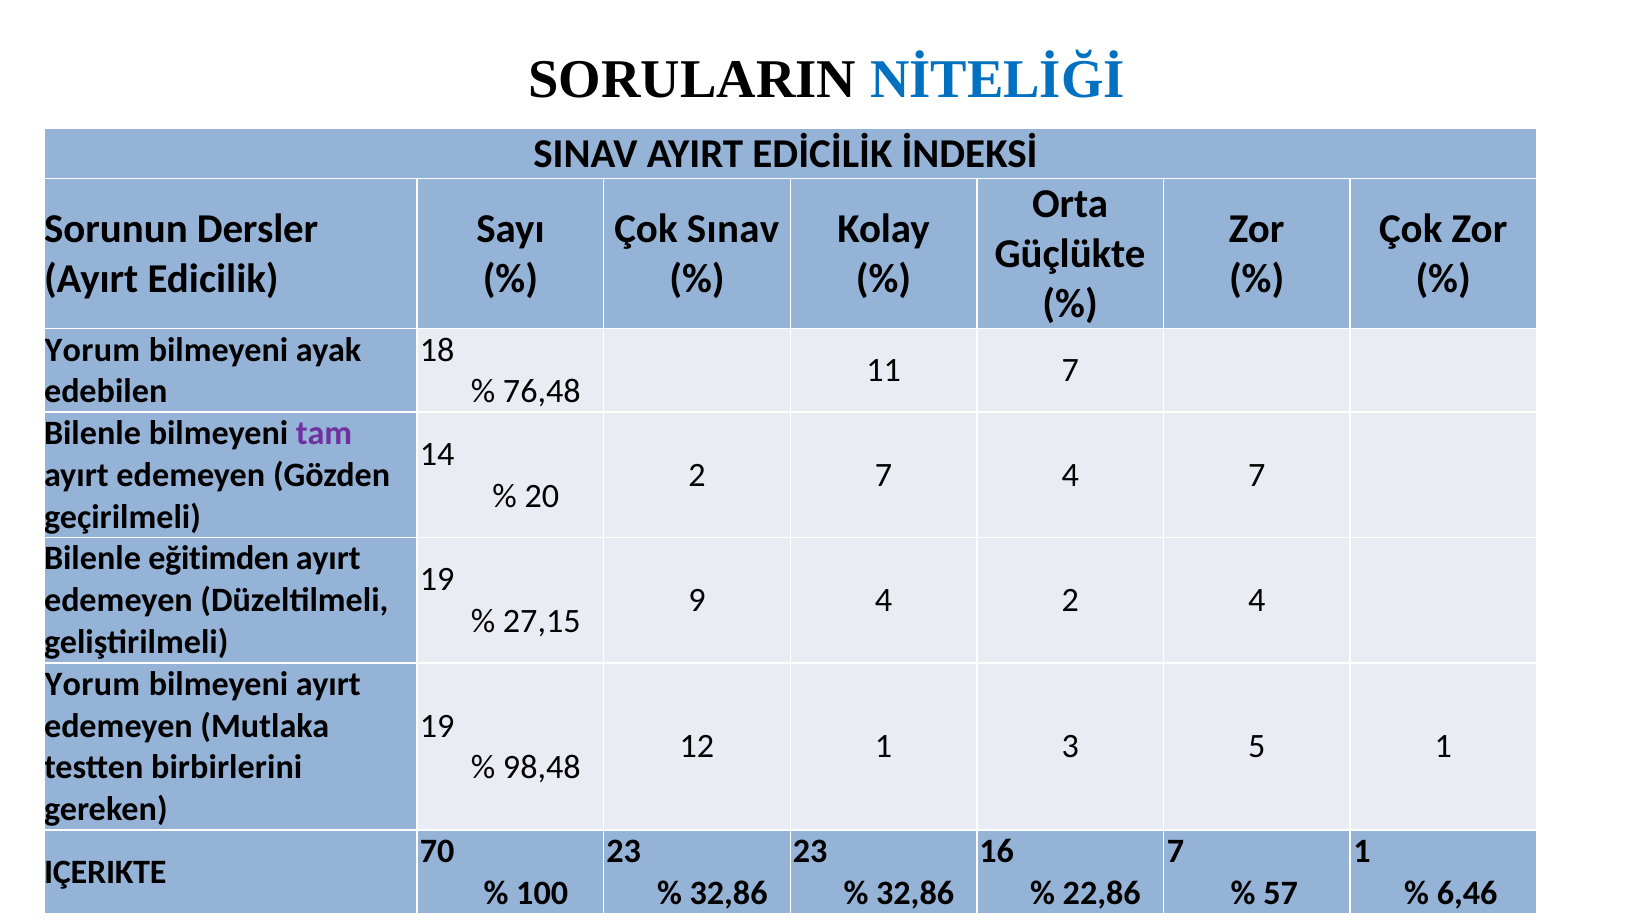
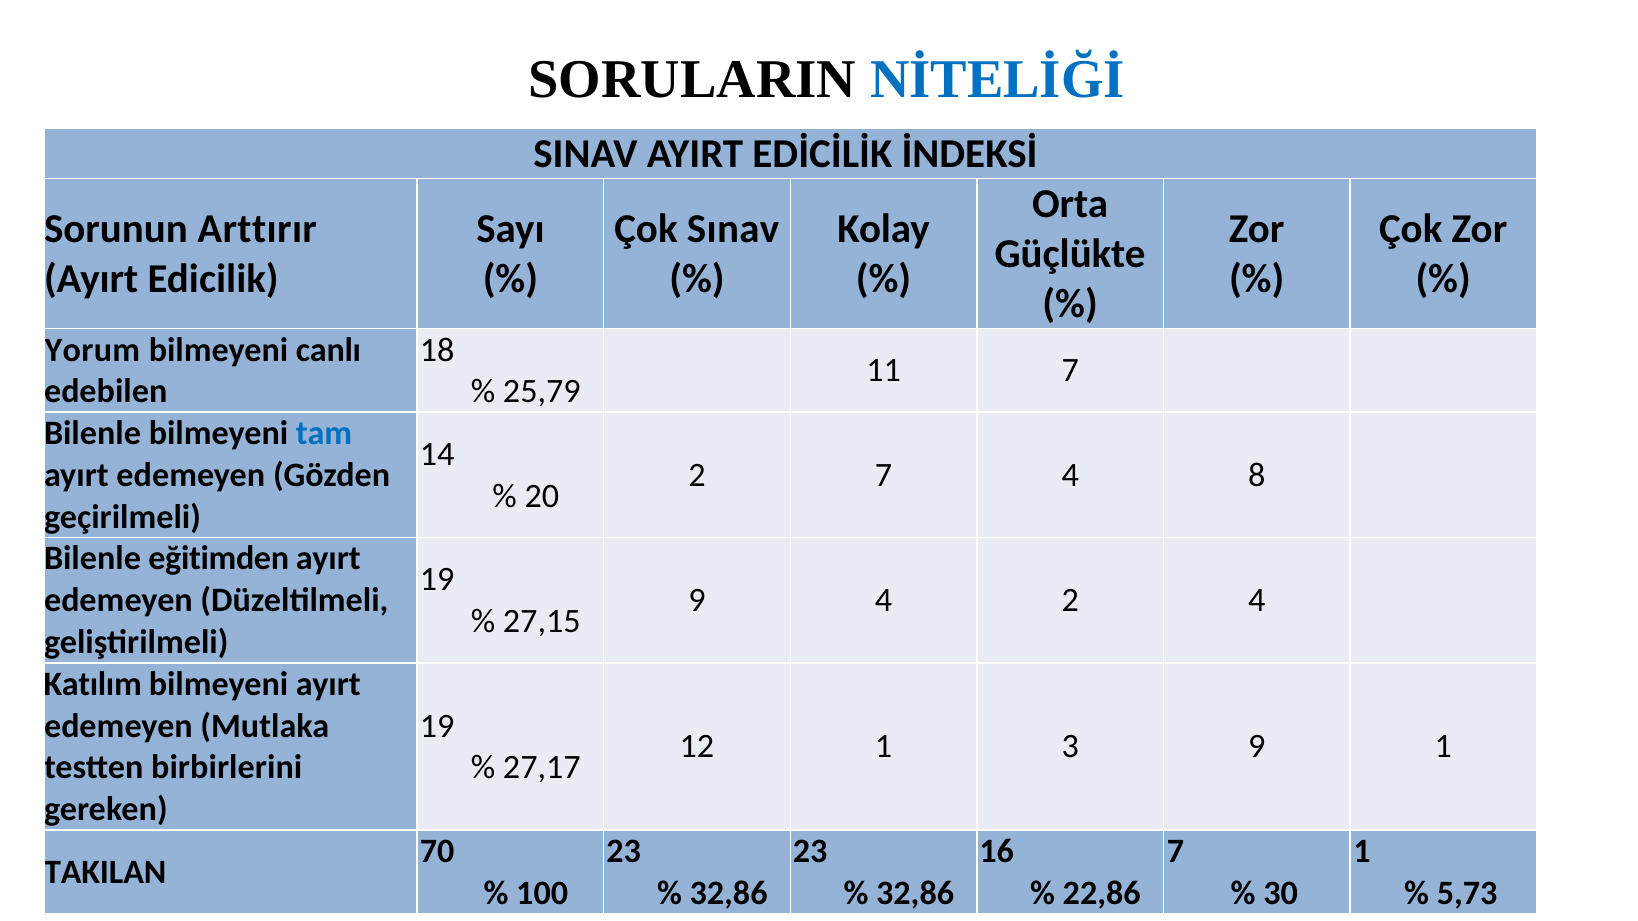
Dersler: Dersler -> Arttırır
ayak: ayak -> canlı
76,48: 76,48 -> 25,79
tam colour: purple -> blue
4 7: 7 -> 8
Yorum at (92, 684): Yorum -> Katılım
3 5: 5 -> 9
98,48: 98,48 -> 27,17
IÇERIKTE: IÇERIKTE -> TAKILAN
57: 57 -> 30
6,46: 6,46 -> 5,73
